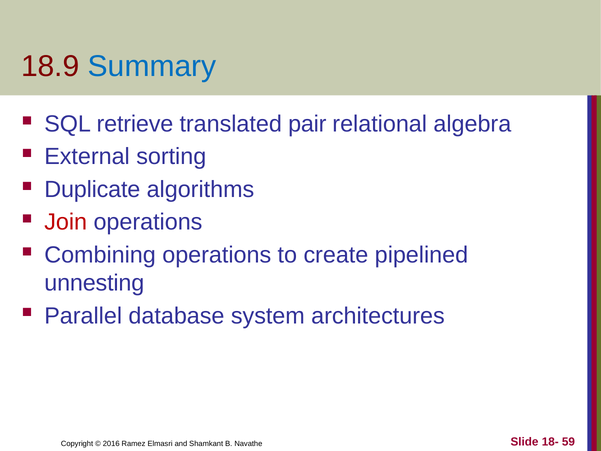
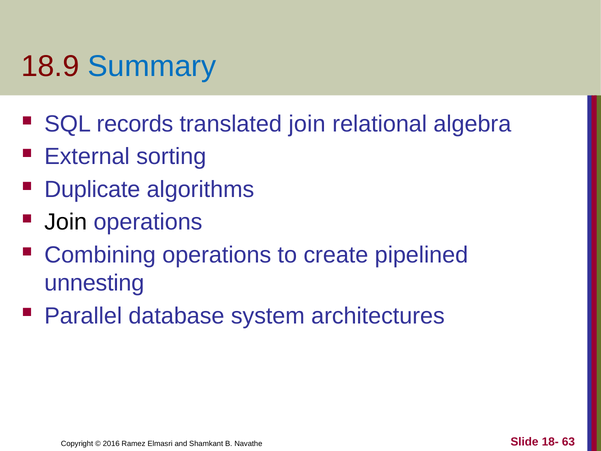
retrieve: retrieve -> records
translated pair: pair -> join
Join at (66, 222) colour: red -> black
59: 59 -> 63
